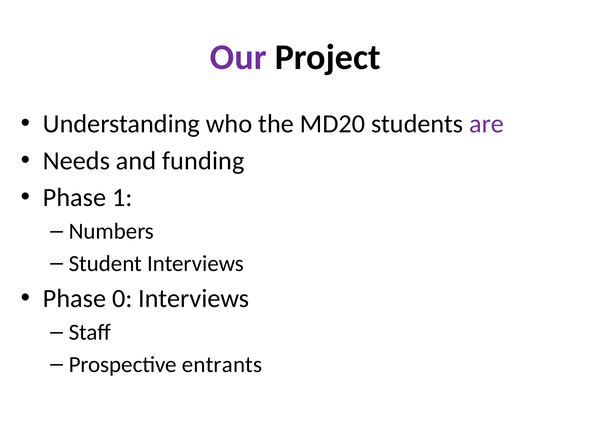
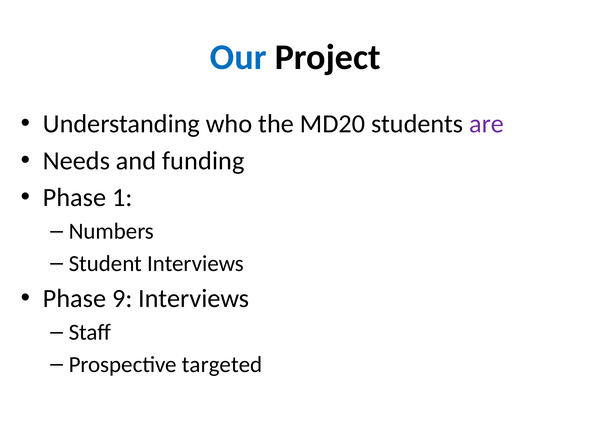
Our colour: purple -> blue
0: 0 -> 9
entrants: entrants -> targeted
